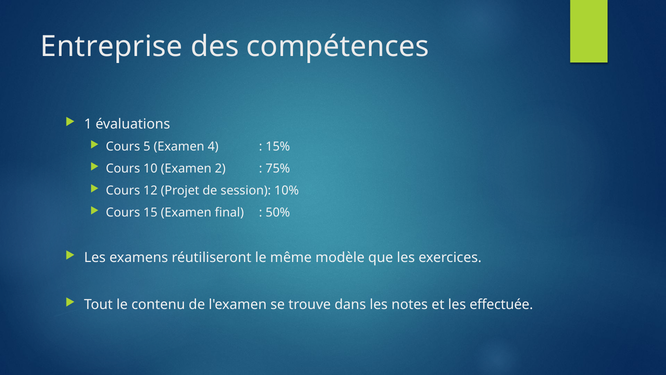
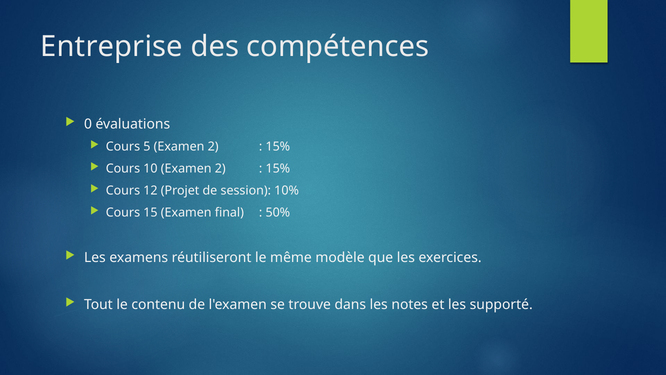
1: 1 -> 0
5 Examen 4: 4 -> 2
75% at (278, 169): 75% -> 15%
effectuée: effectuée -> supporté
